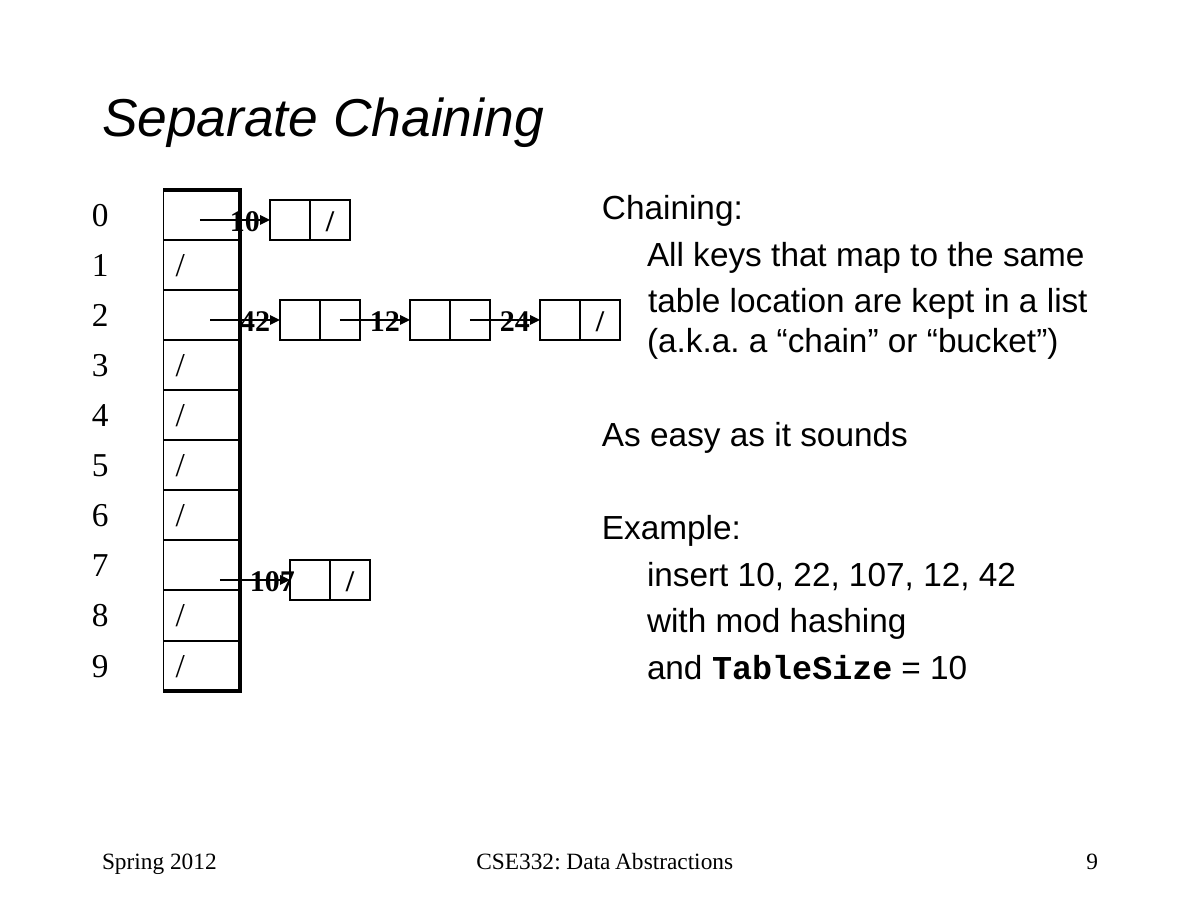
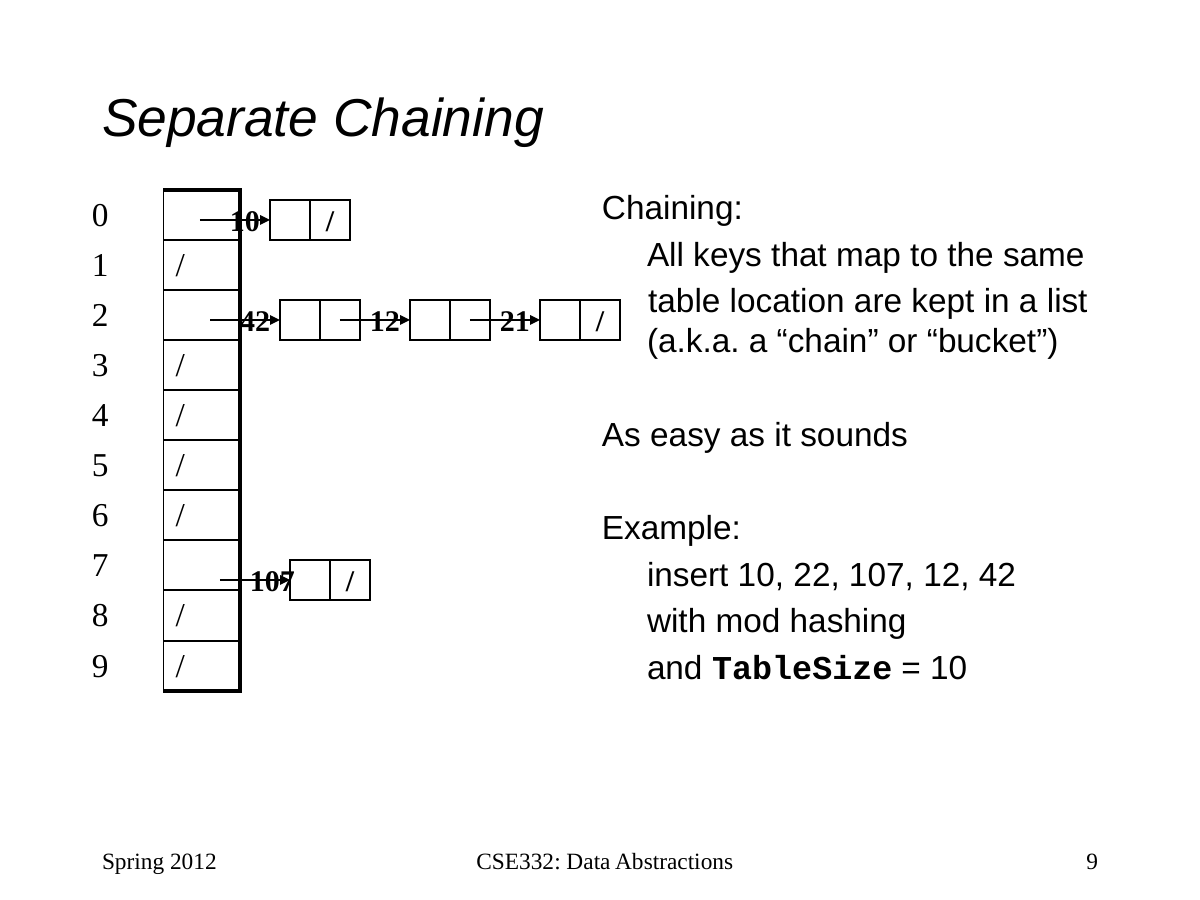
24: 24 -> 21
